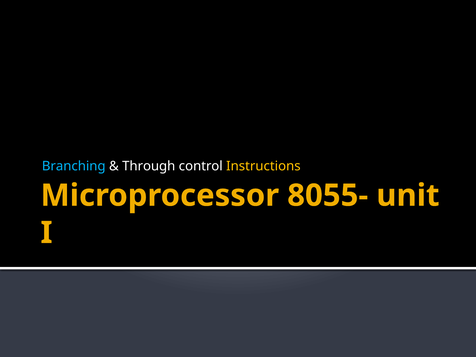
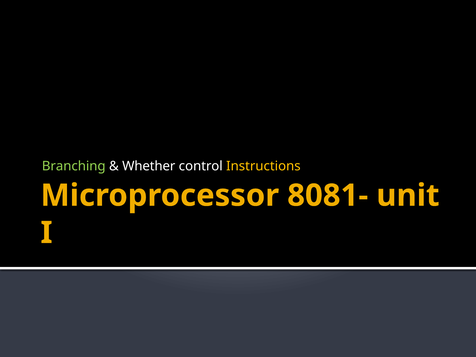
Branching colour: light blue -> light green
Through: Through -> Whether
8055-: 8055- -> 8081-
